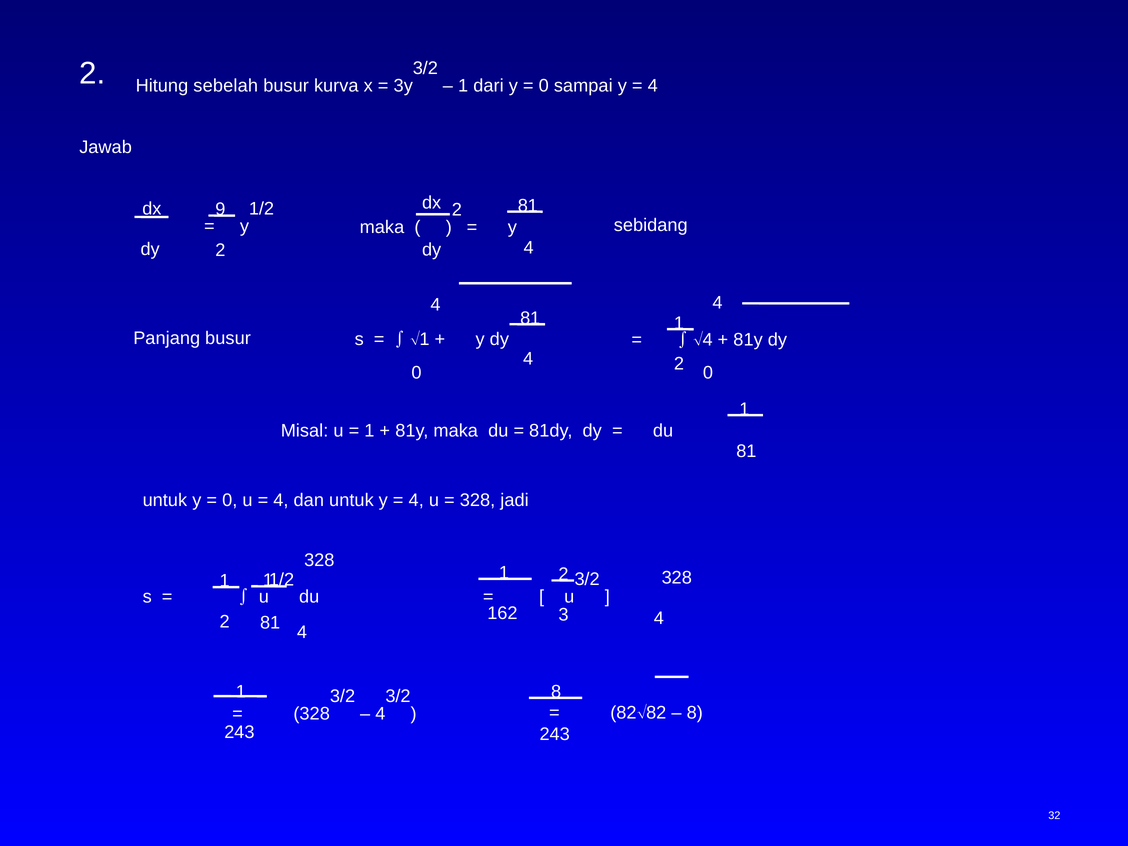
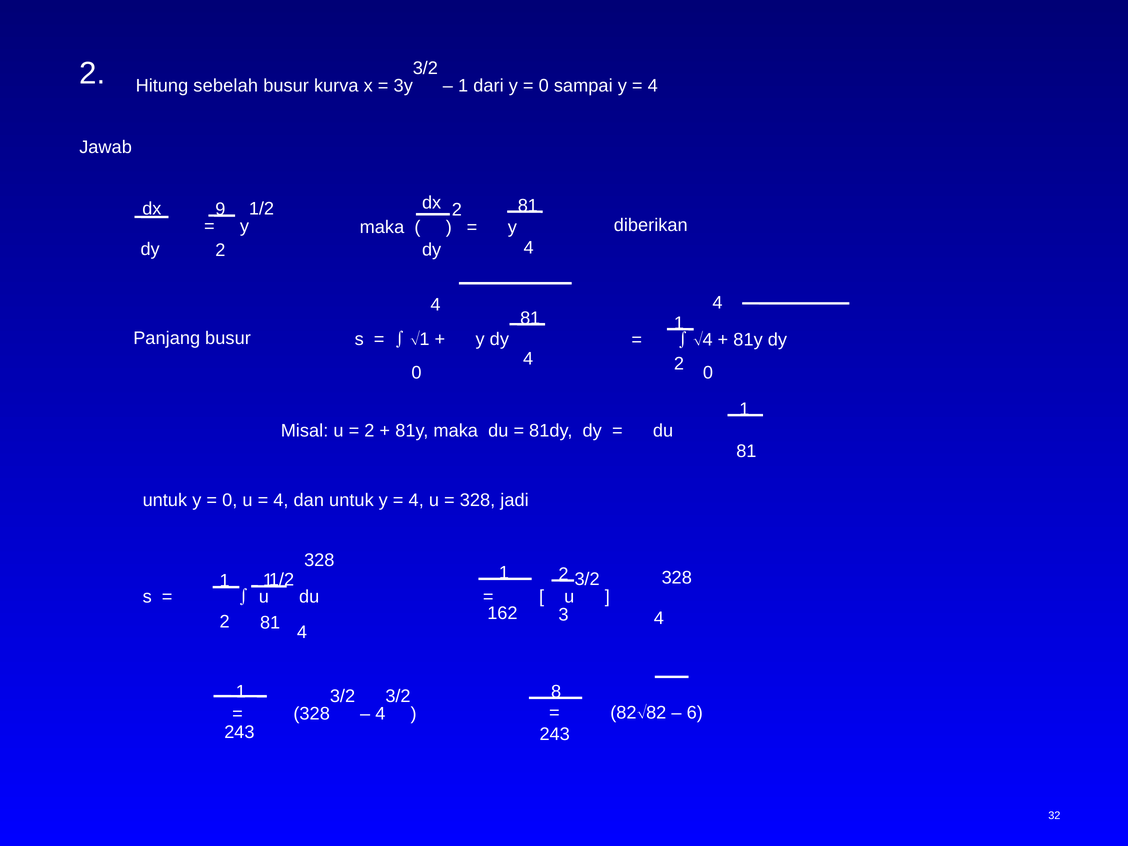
sebidang: sebidang -> diberikan
1 at (369, 431): 1 -> 2
8 at (695, 713): 8 -> 6
